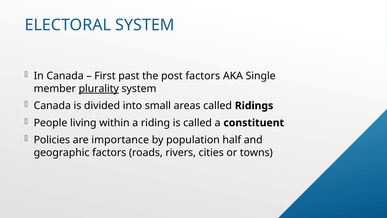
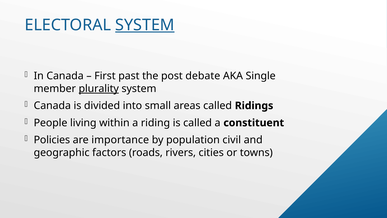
SYSTEM at (145, 25) underline: none -> present
post factors: factors -> debate
half: half -> civil
